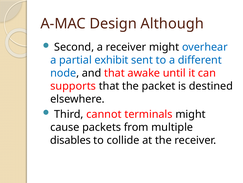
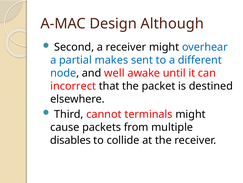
exhibit: exhibit -> makes
and that: that -> well
supports: supports -> incorrect
